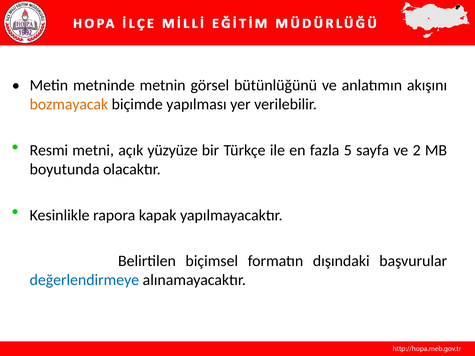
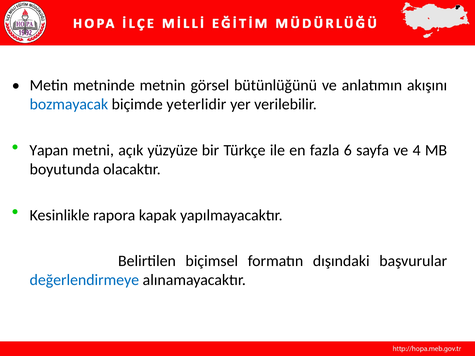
bozmayacak colour: orange -> blue
yapılması: yapılması -> yeterlidir
Resmi: Resmi -> Yapan
5: 5 -> 6
2: 2 -> 4
